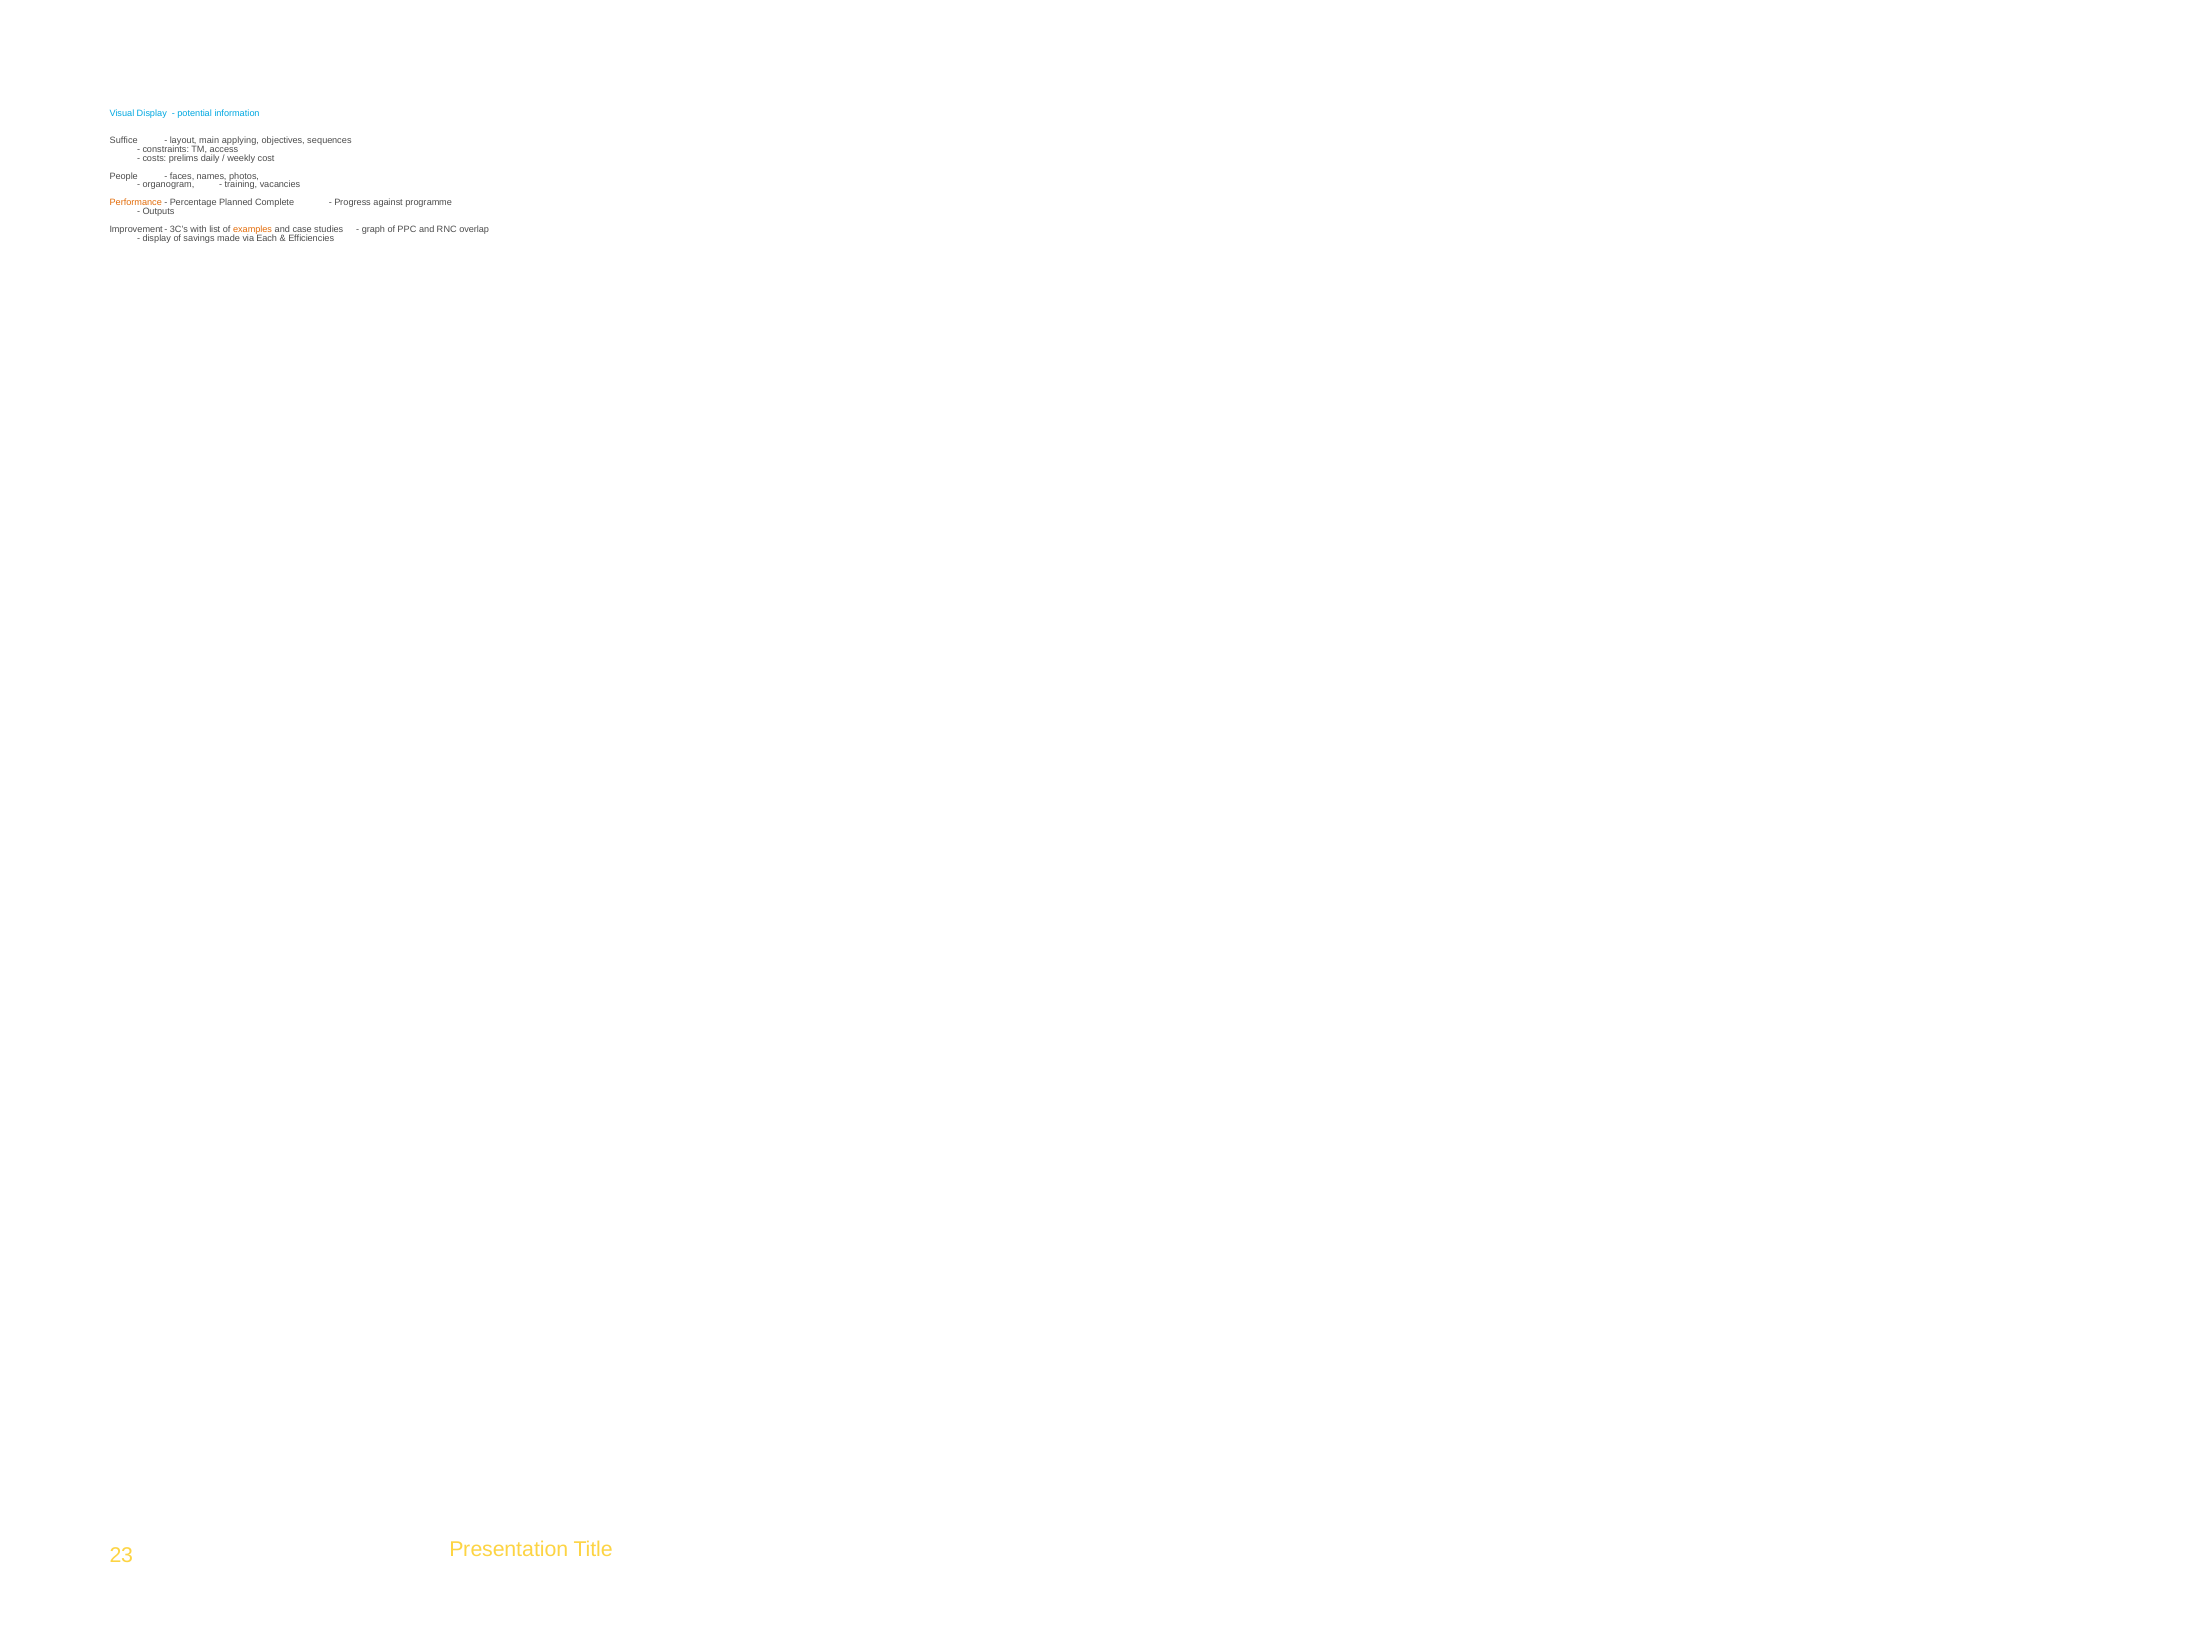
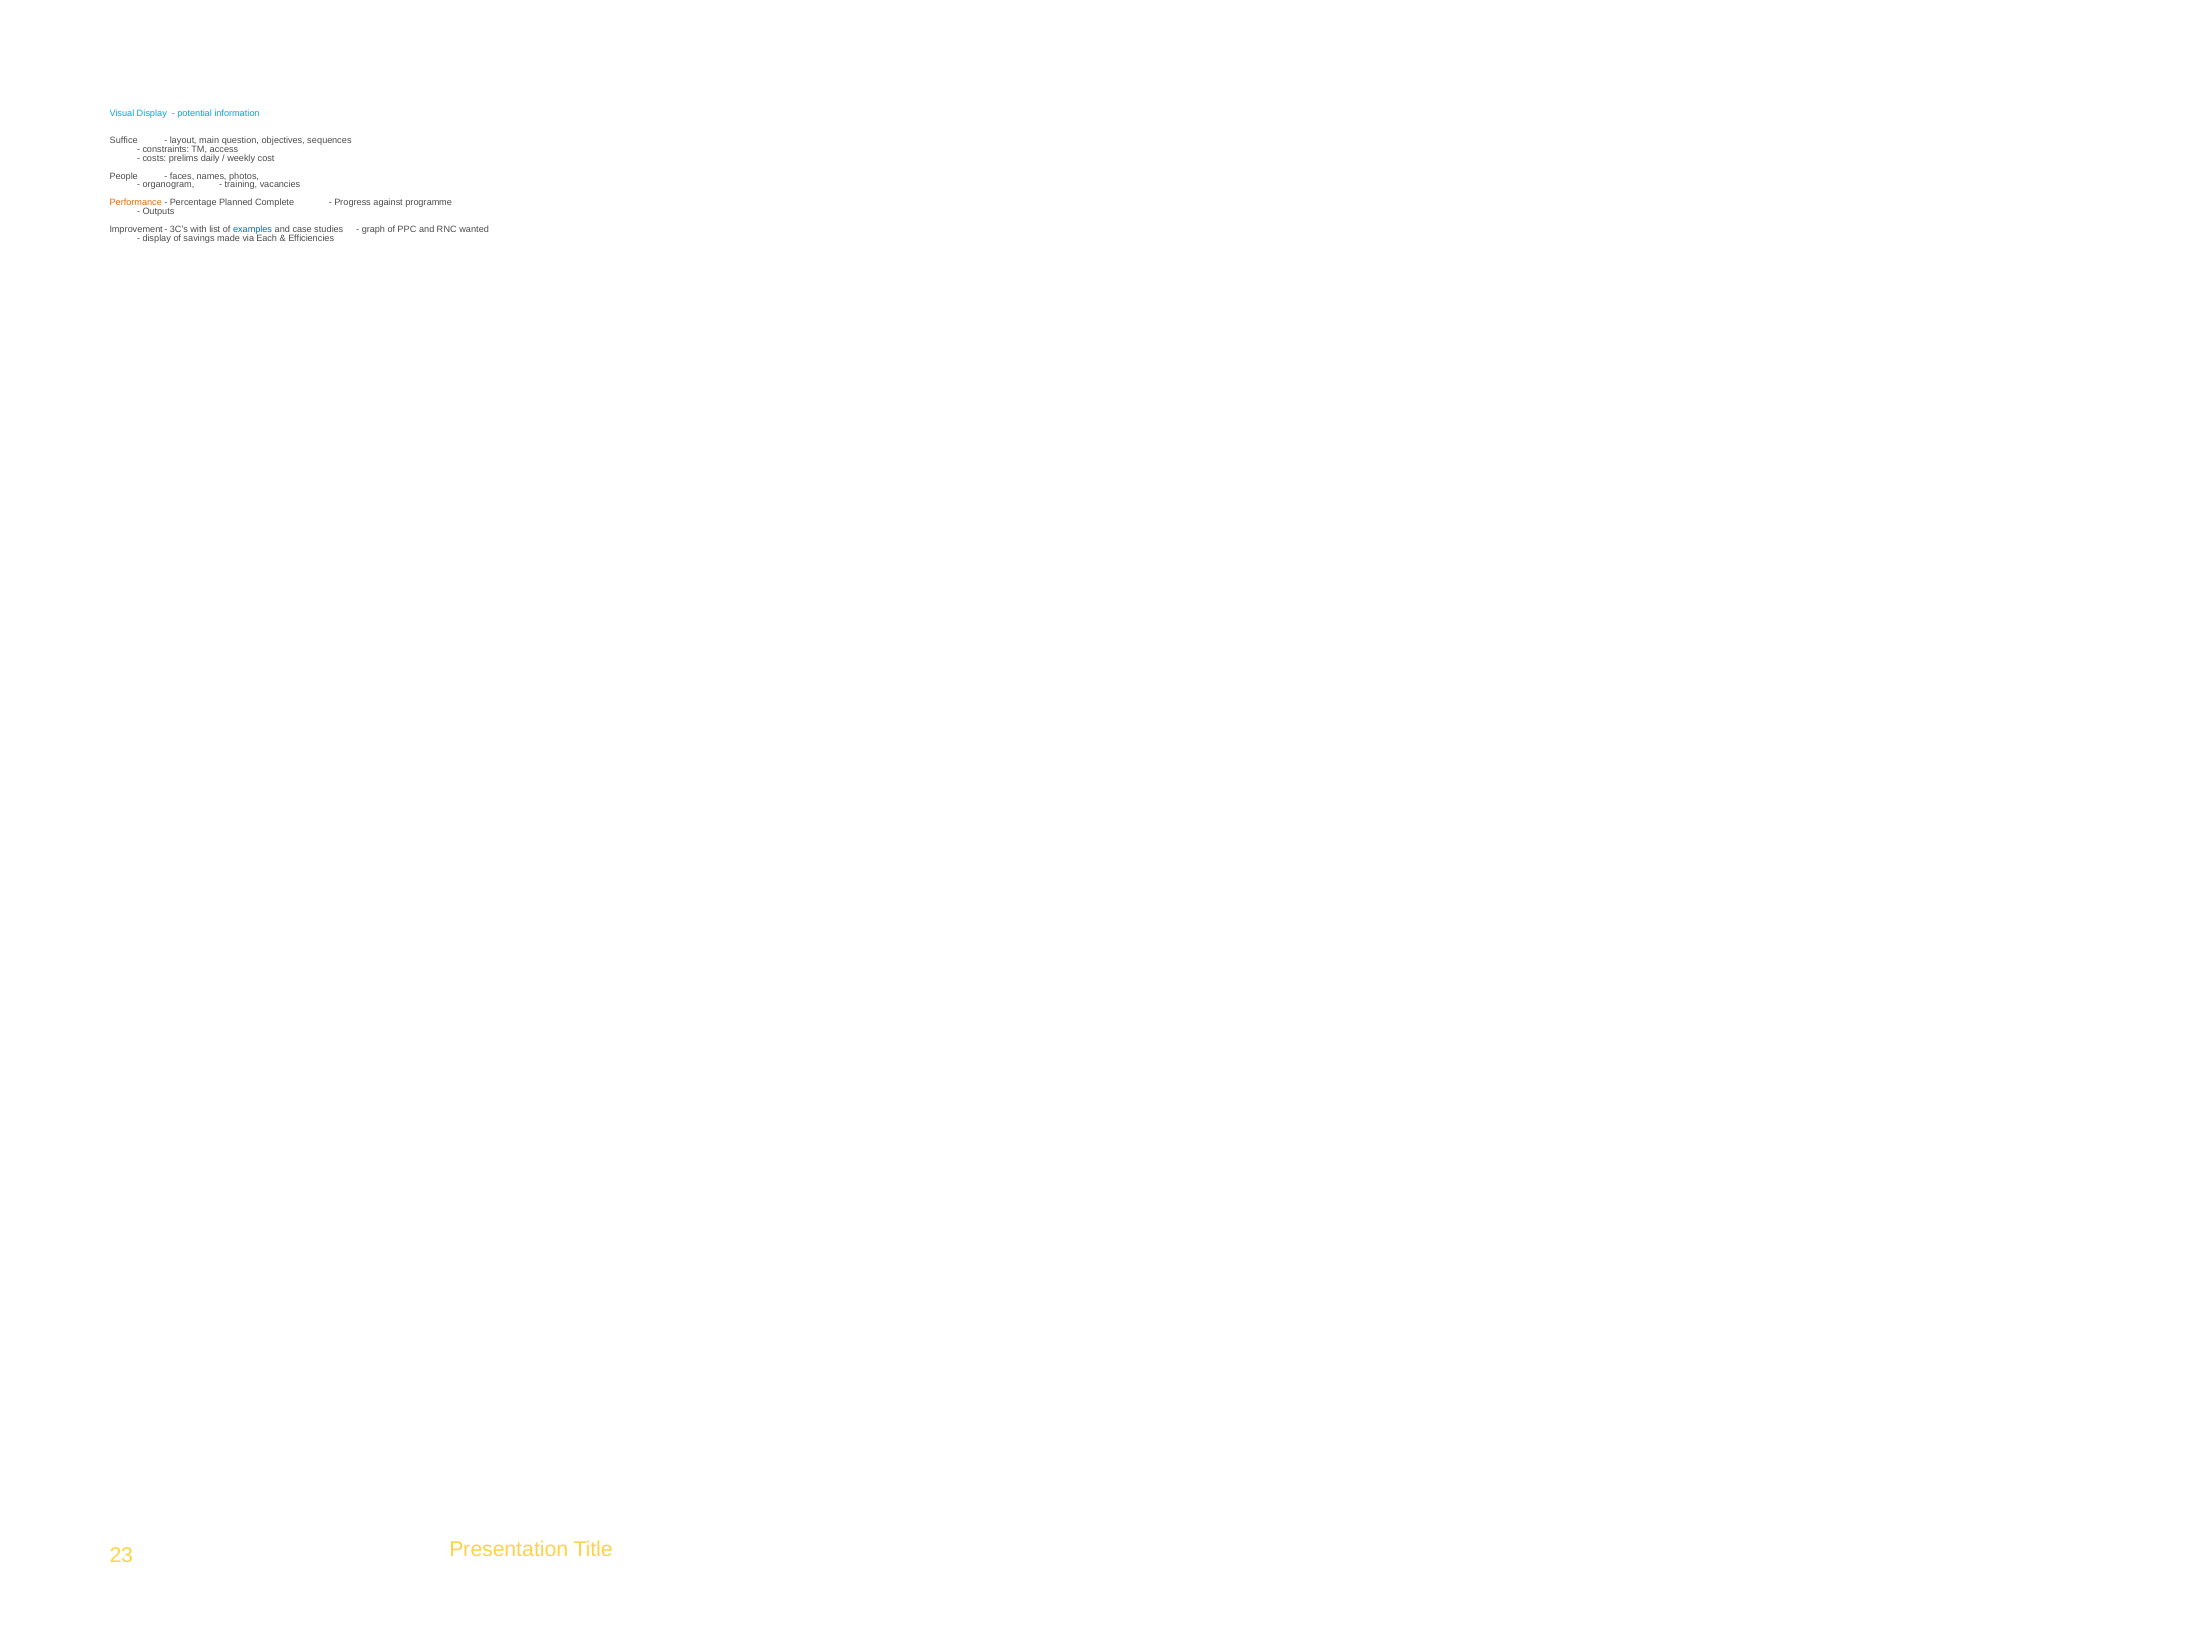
applying: applying -> question
examples colour: orange -> blue
overlap: overlap -> wanted
